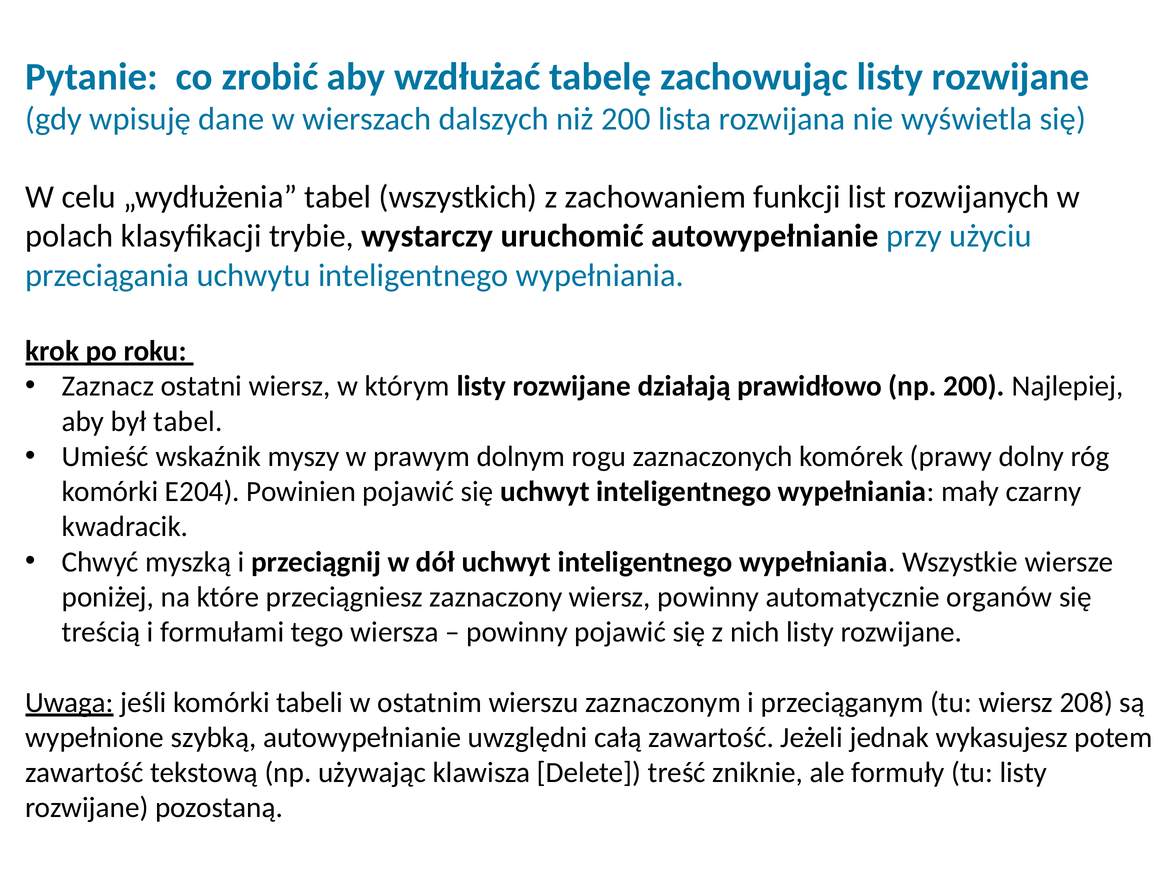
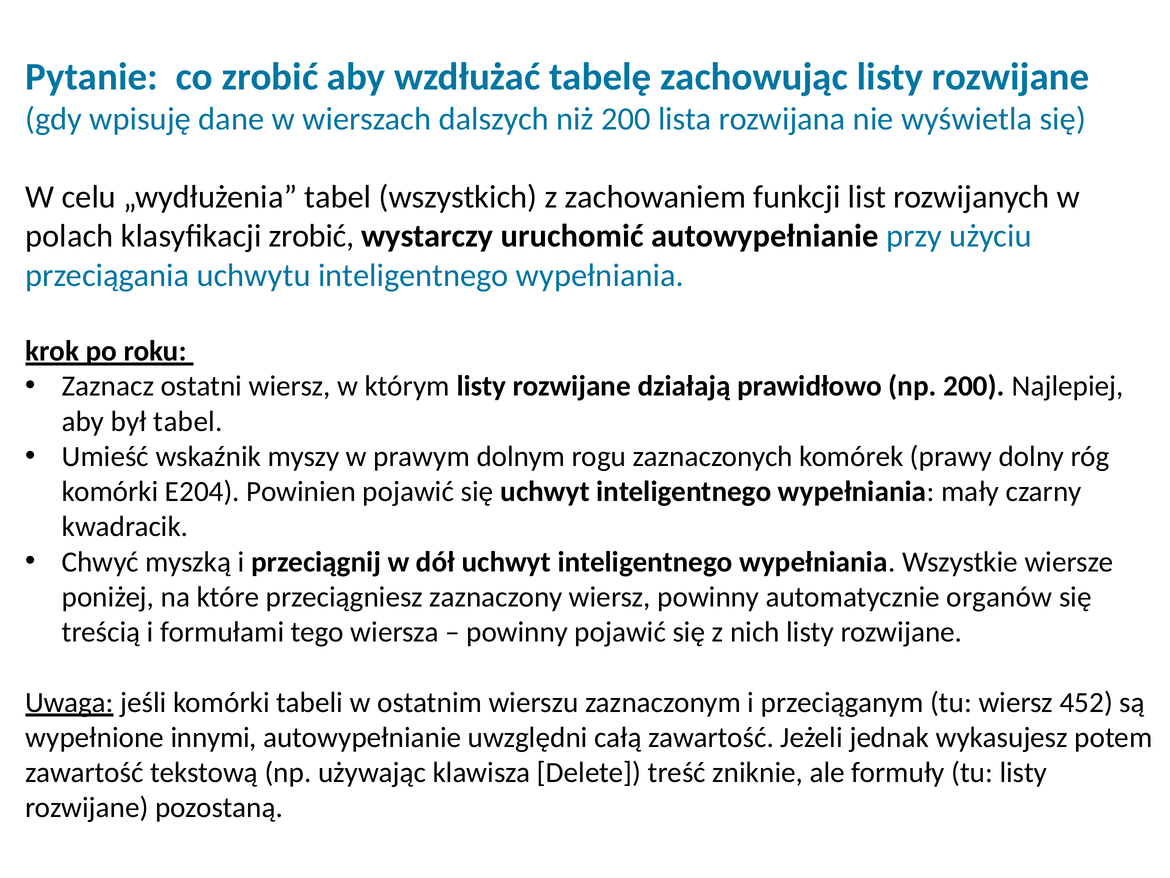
klasyfikacji trybie: trybie -> zrobić
208: 208 -> 452
szybką: szybką -> innymi
